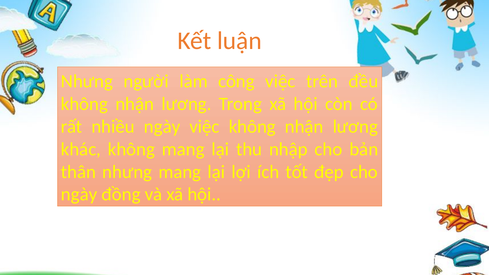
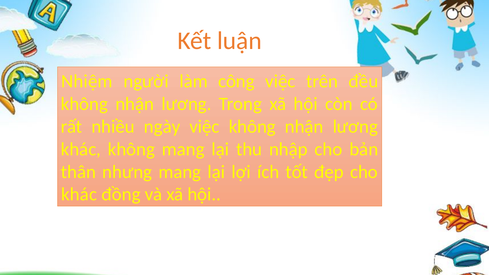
Nhưng at (87, 81): Nhưng -> Nhiệm
ngày at (79, 194): ngày -> khác
